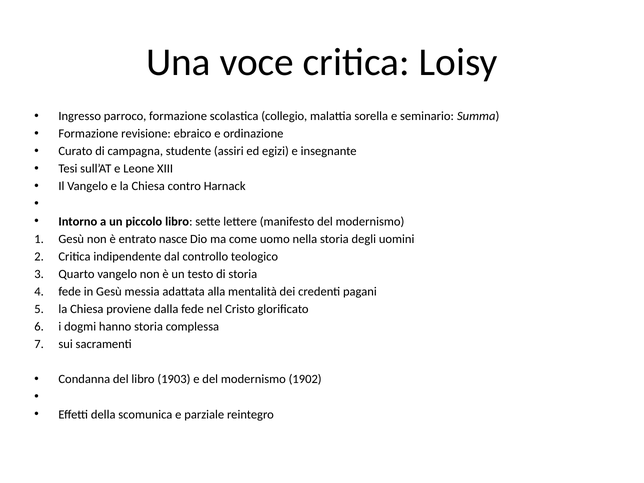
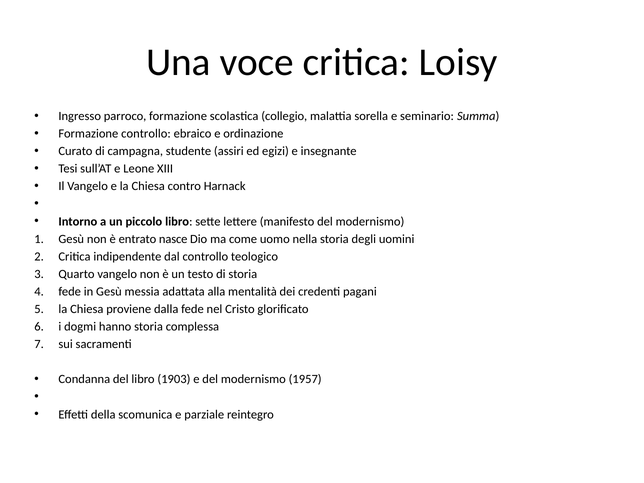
Formazione revisione: revisione -> controllo
1902: 1902 -> 1957
